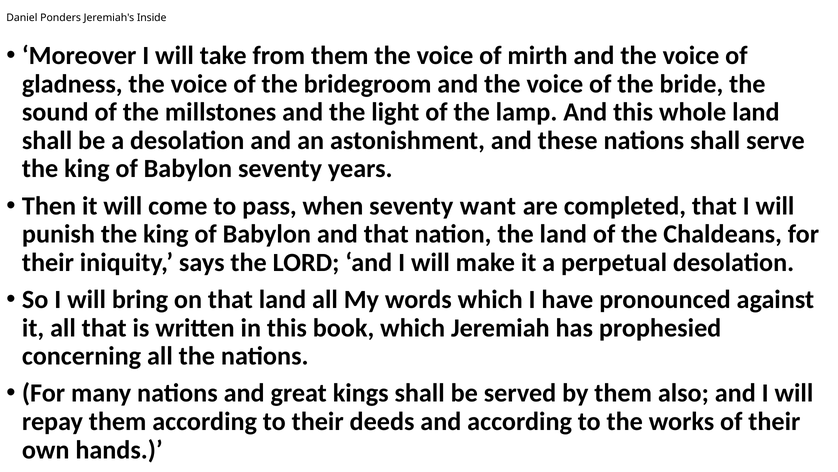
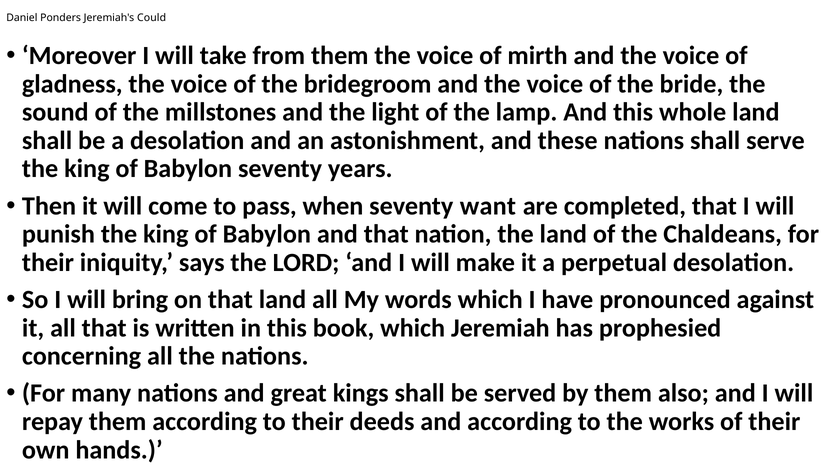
Inside: Inside -> Could
